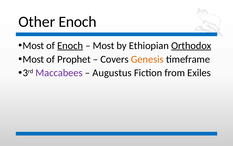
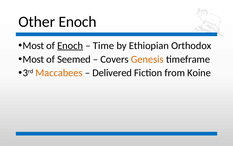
Most at (104, 45): Most -> Time
Orthodox underline: present -> none
Prophet: Prophet -> Seemed
Maccabees colour: purple -> orange
Augustus: Augustus -> Delivered
Exiles: Exiles -> Koine
